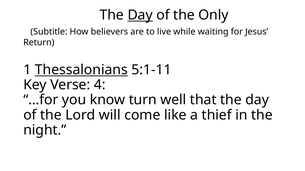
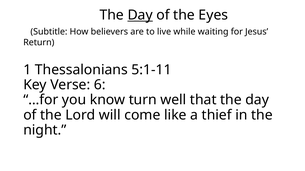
Only: Only -> Eyes
Thessalonians underline: present -> none
4: 4 -> 6
